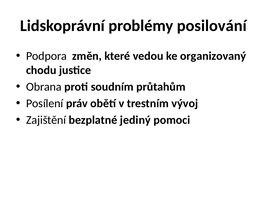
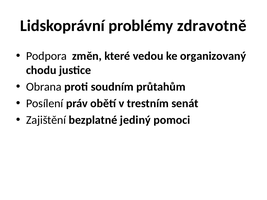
posilování: posilování -> zdravotně
vývoj: vývoj -> senát
